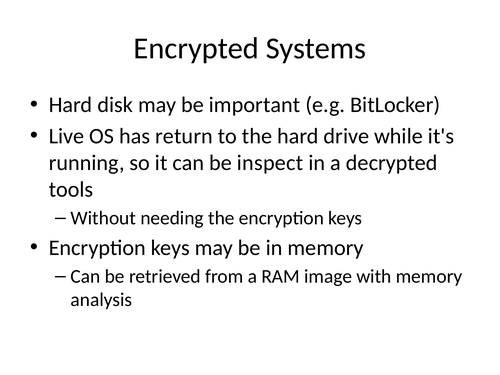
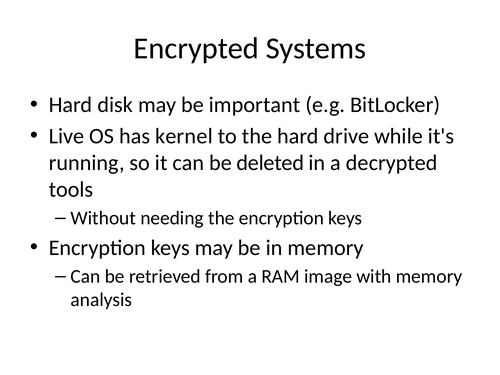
return: return -> kernel
inspect: inspect -> deleted
